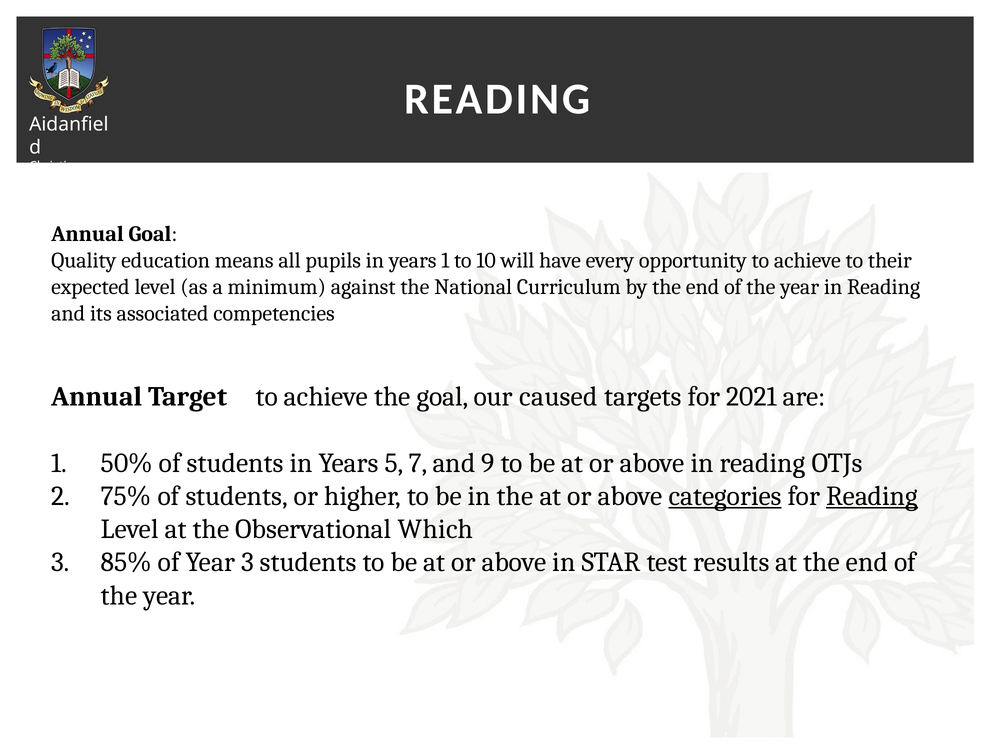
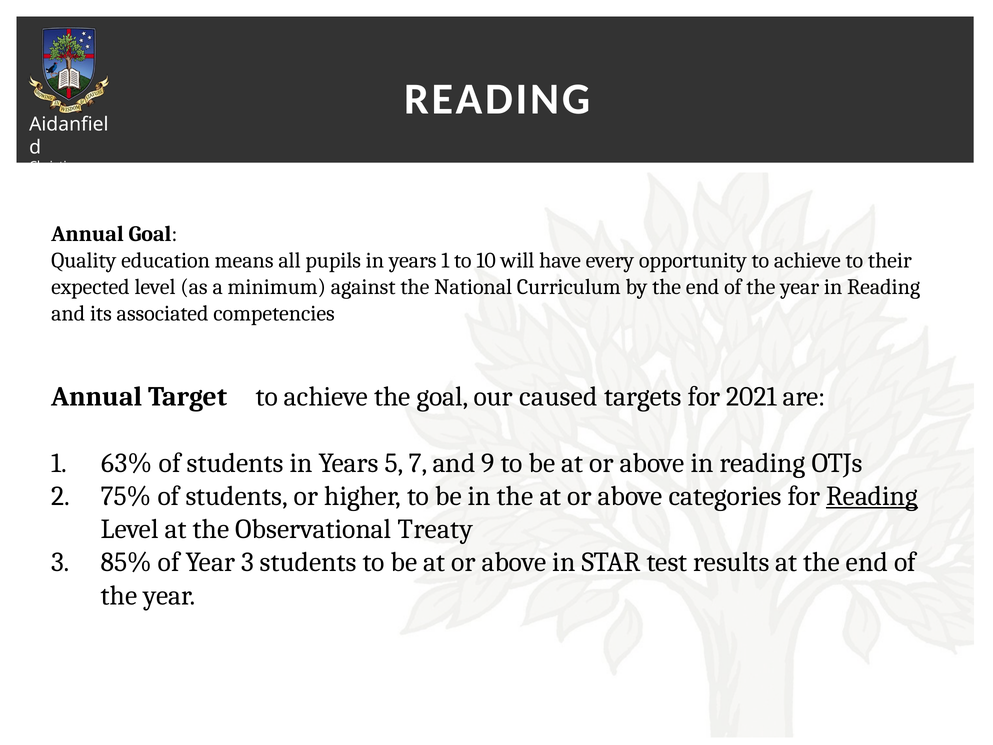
50%: 50% -> 63%
categories underline: present -> none
Which: Which -> Treaty
